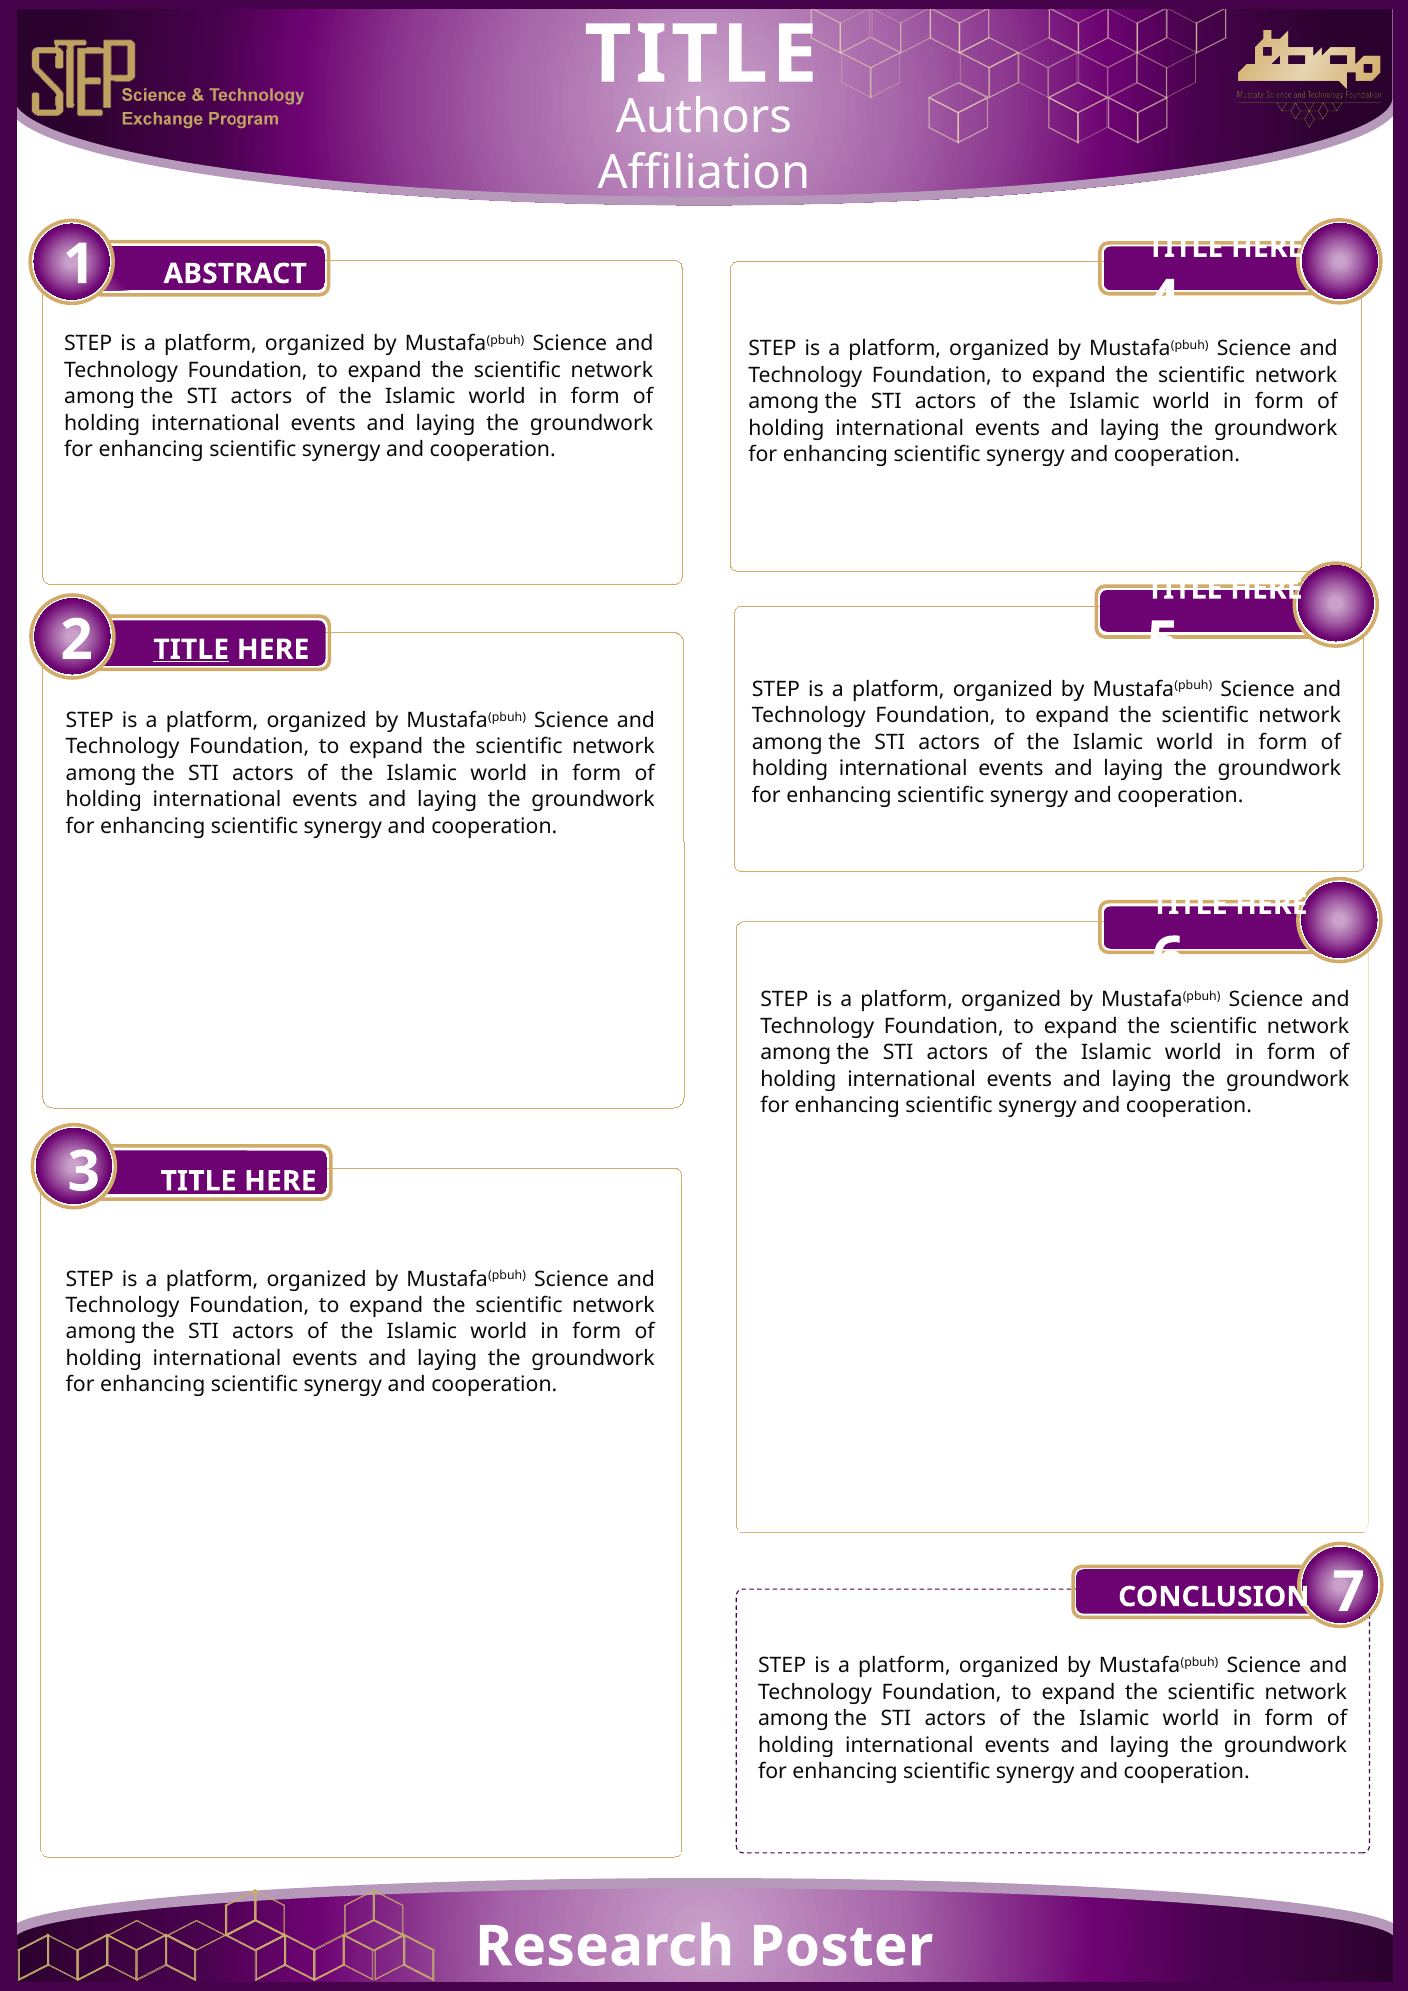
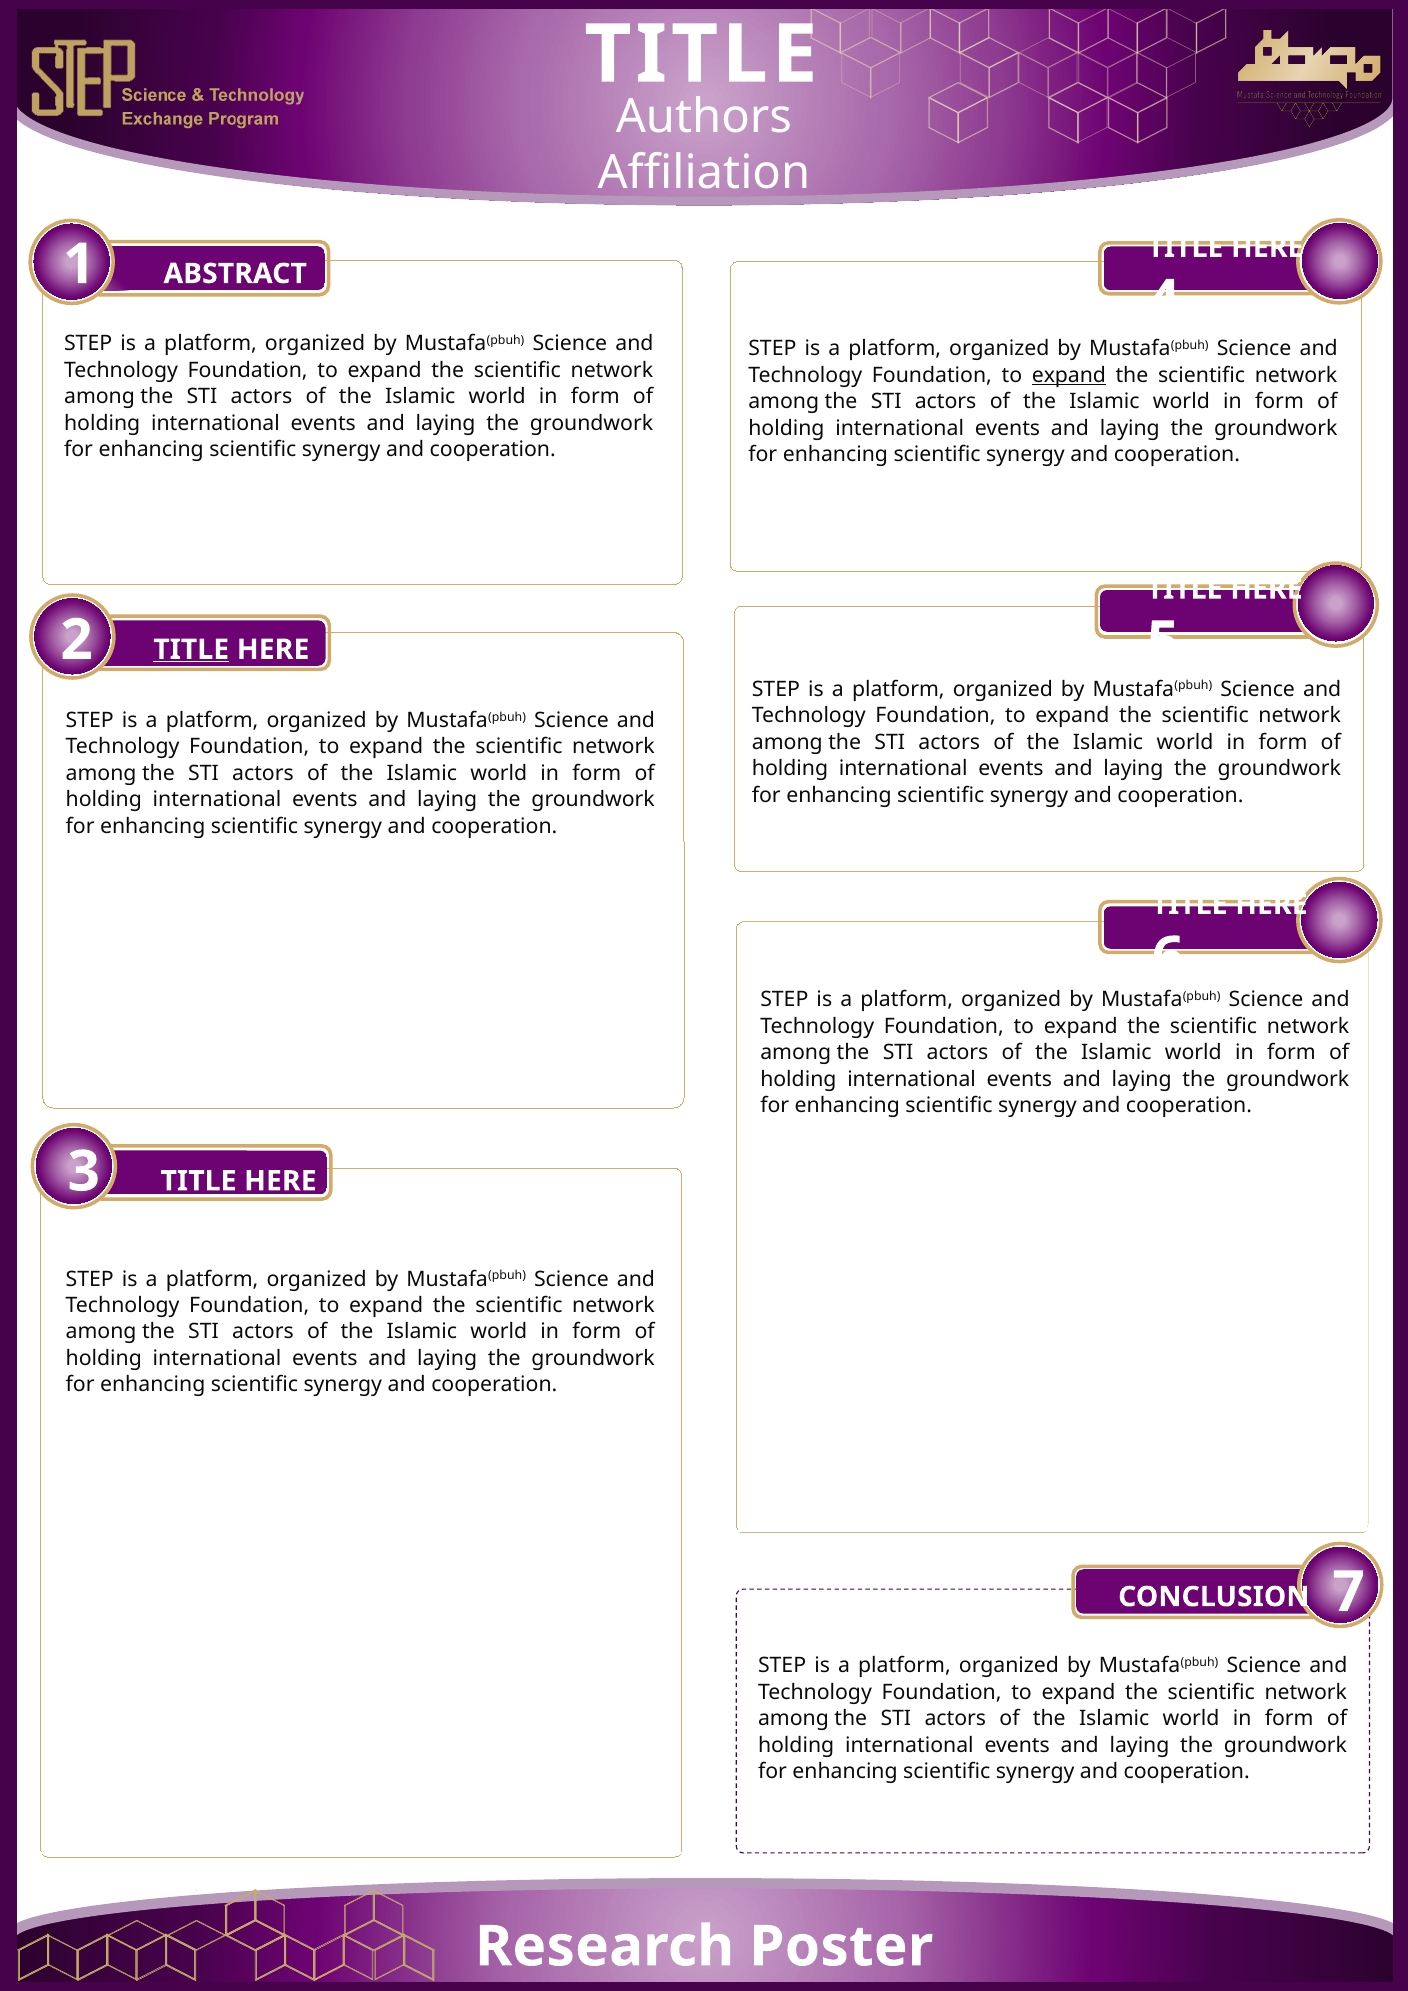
expand at (1069, 375) underline: none -> present
